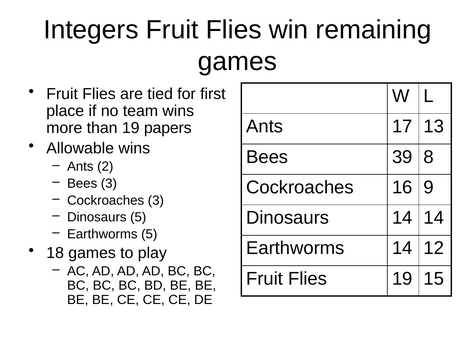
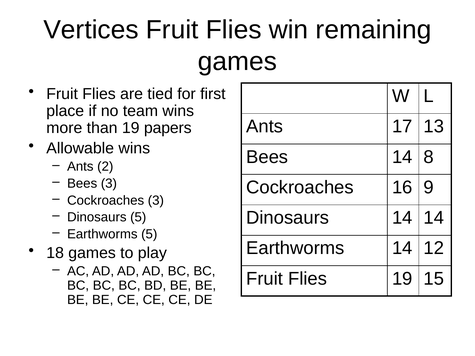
Integers: Integers -> Vertices
Bees 39: 39 -> 14
